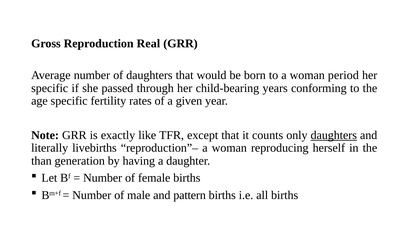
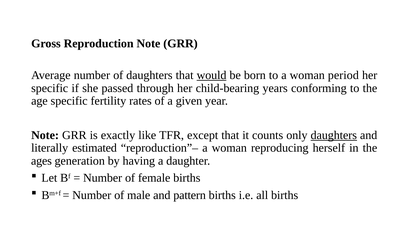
Reproduction Real: Real -> Note
would underline: none -> present
livebirths: livebirths -> estimated
than: than -> ages
